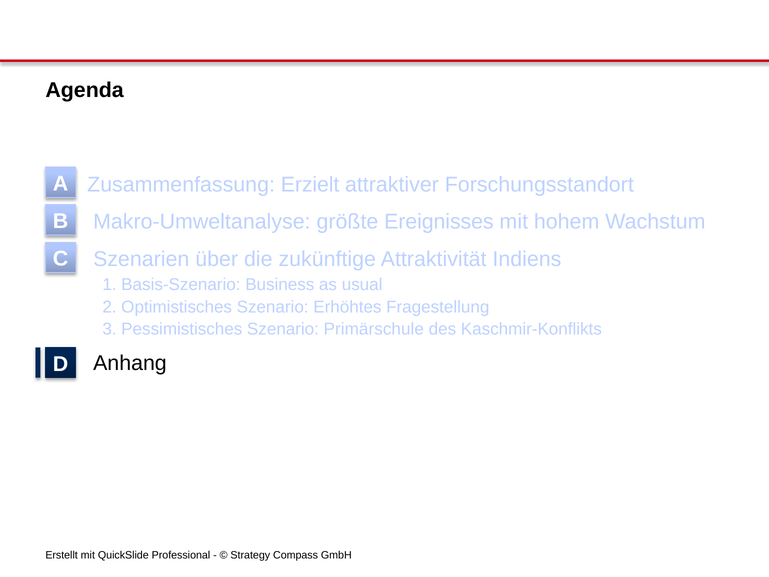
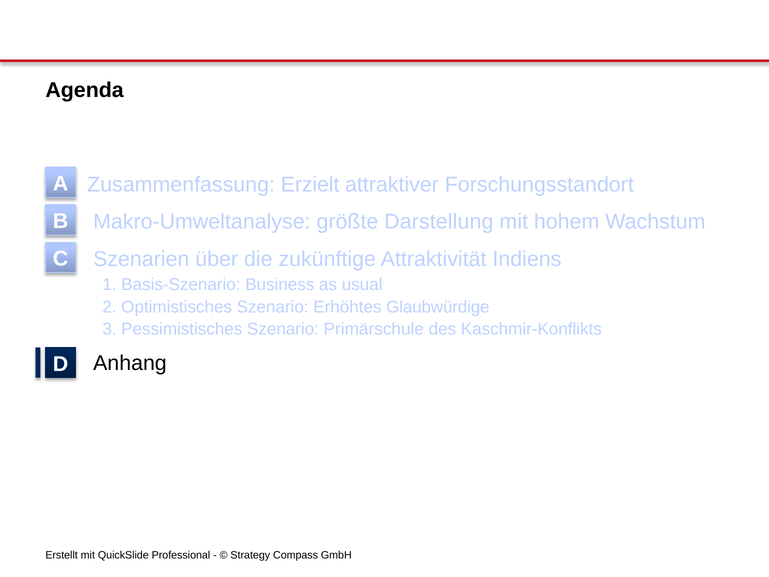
Ereignisses: Ereignisses -> Darstellung
Fragestellung: Fragestellung -> Glaubwürdige
